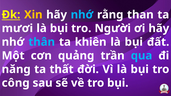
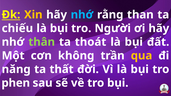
mươi: mươi -> chiếu
thân colour: light blue -> light green
khiên: khiên -> thoát
quảng: quảng -> không
qua colour: light blue -> yellow
công: công -> phen
